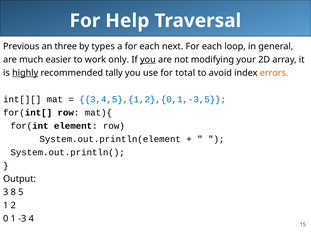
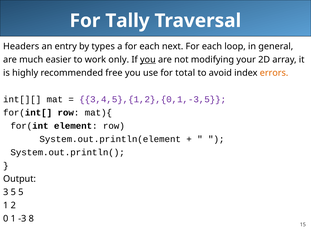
Help: Help -> Tally
Previous: Previous -> Headers
three: three -> entry
highly underline: present -> none
tally: tally -> free
3,4,5},{1,2},{0,1,-3,5 colour: blue -> purple
3 8: 8 -> 5
4: 4 -> 8
